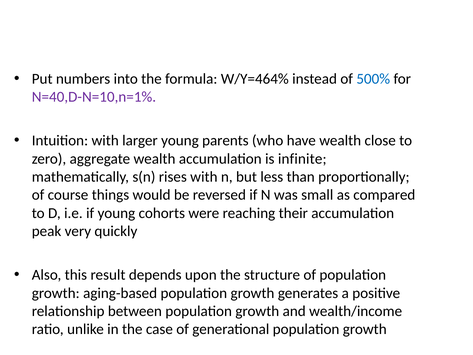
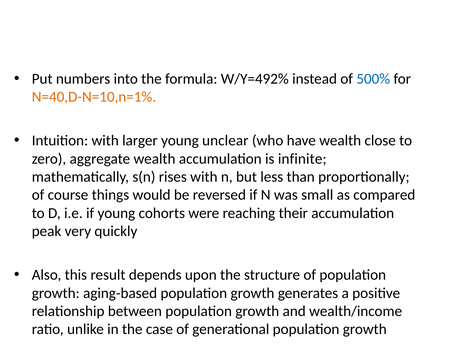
W/Y=464%: W/Y=464% -> W/Y=492%
N=40,D-N=10,n=1% colour: purple -> orange
parents: parents -> unclear
